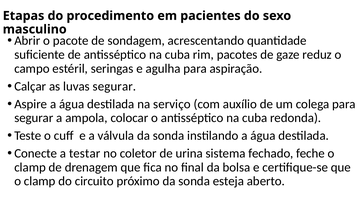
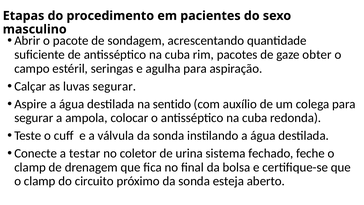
reduz: reduz -> obter
serviço: serviço -> sentido
